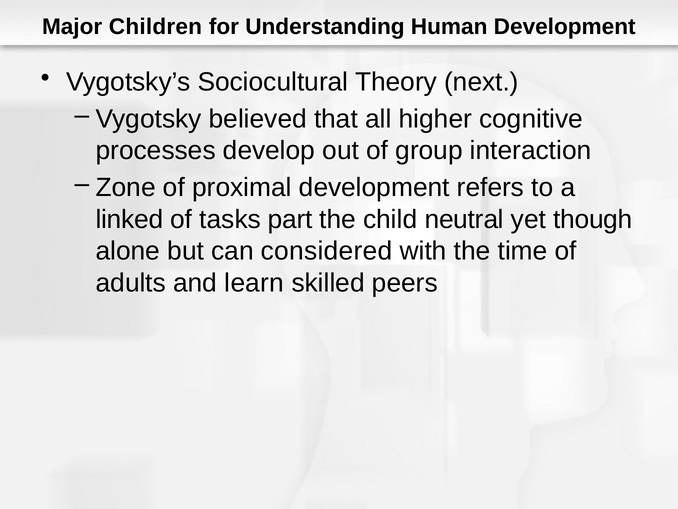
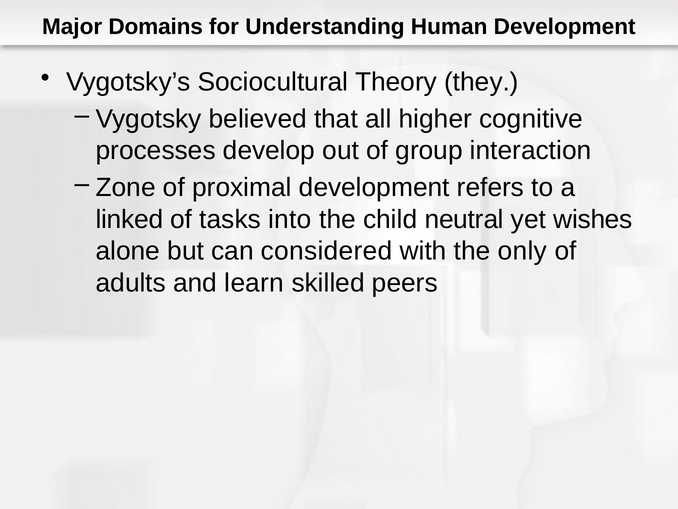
Children: Children -> Domains
next: next -> they
part: part -> into
though: though -> wishes
time: time -> only
